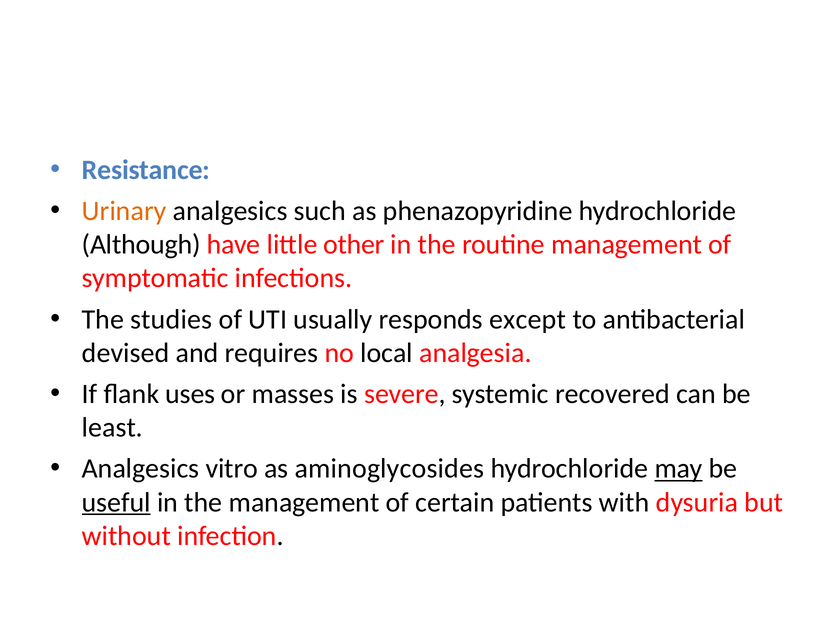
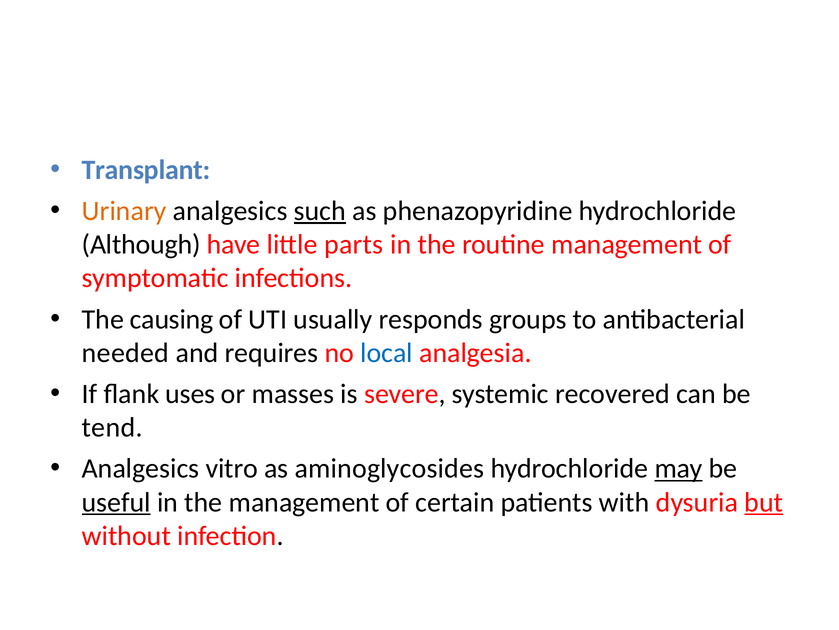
Resistance: Resistance -> Transplant
such underline: none -> present
other: other -> parts
studies: studies -> causing
except: except -> groups
devised: devised -> needed
local colour: black -> blue
least: least -> tend
but underline: none -> present
